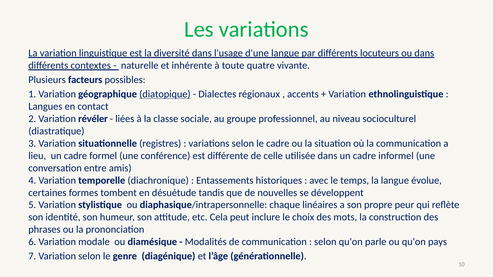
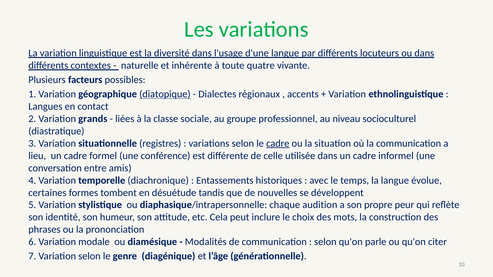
révéler: révéler -> grands
cadre at (278, 144) underline: none -> present
linéaires: linéaires -> audition
pays: pays -> citer
